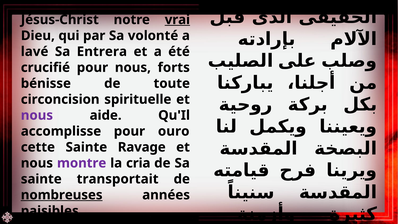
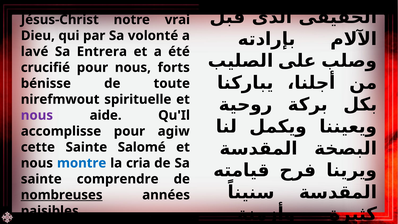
vrai underline: present -> none
circoncision: circoncision -> nirefmwout
ouro: ouro -> agiw
Ravage: Ravage -> Salomé
montre colour: purple -> blue
transportait: transportait -> comprendre
